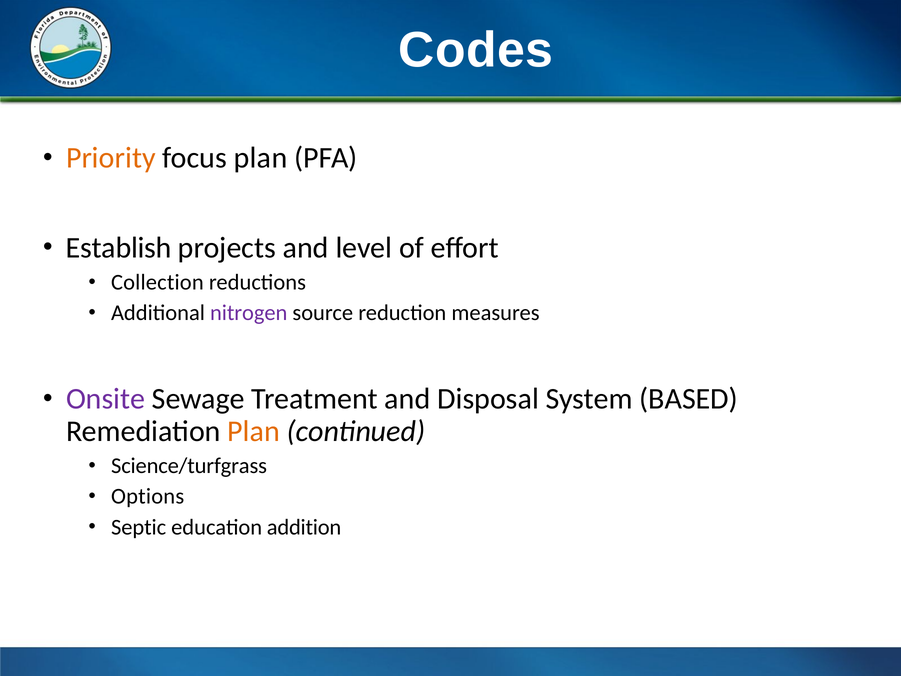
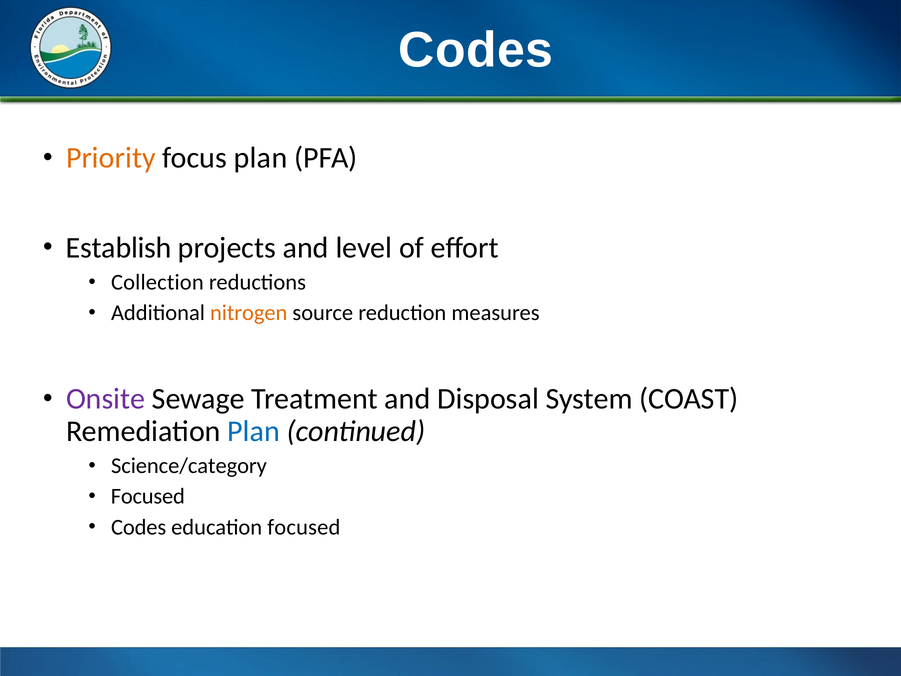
nitrogen colour: purple -> orange
BASED: BASED -> COAST
Plan at (254, 431) colour: orange -> blue
Science/turfgrass: Science/turfgrass -> Science/category
Options at (148, 496): Options -> Focused
Septic at (139, 527): Septic -> Codes
education addition: addition -> focused
